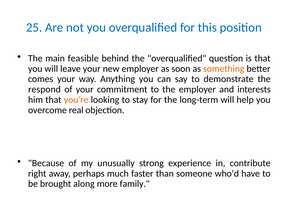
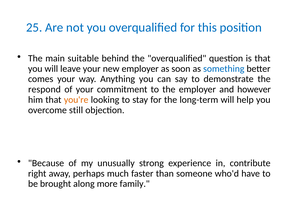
feasible: feasible -> suitable
something colour: orange -> blue
interests: interests -> however
real: real -> still
